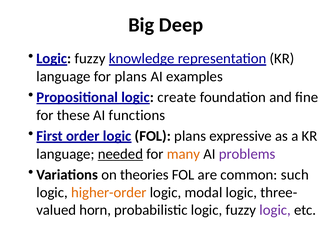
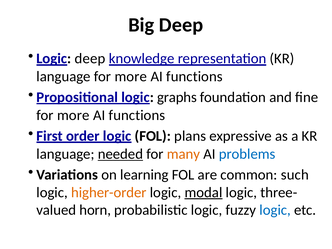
fuzzy at (90, 59): fuzzy -> deep
language for plans: plans -> more
examples at (195, 77): examples -> functions
create: create -> graphs
these at (73, 115): these -> more
problems colour: purple -> blue
theories: theories -> learning
modal underline: none -> present
logic at (275, 210) colour: purple -> blue
